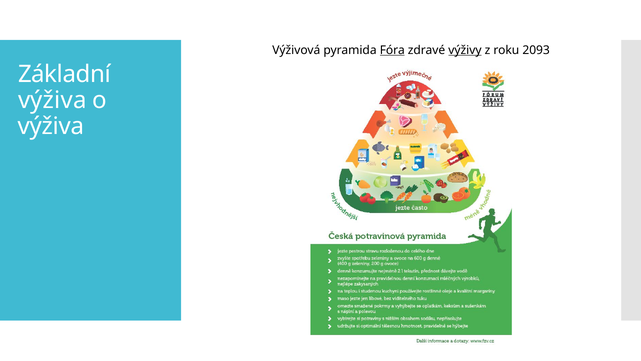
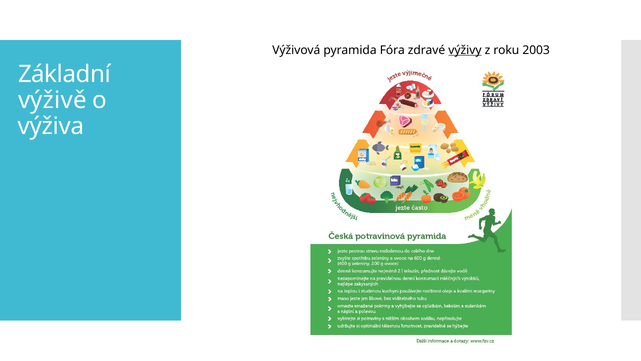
Fóra underline: present -> none
2093: 2093 -> 2003
výživa at (52, 100): výživa -> výživě
